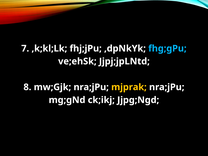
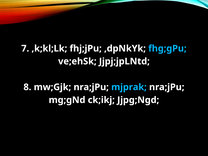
mjprak colour: yellow -> light blue
